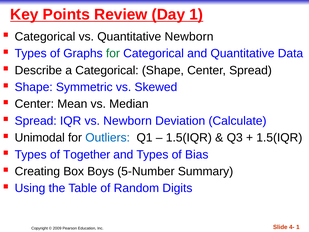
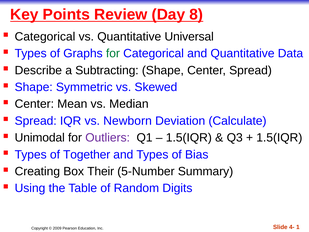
Day 1: 1 -> 8
Quantitative Newborn: Newborn -> Universal
a Categorical: Categorical -> Subtracting
Outliers colour: blue -> purple
Boys: Boys -> Their
